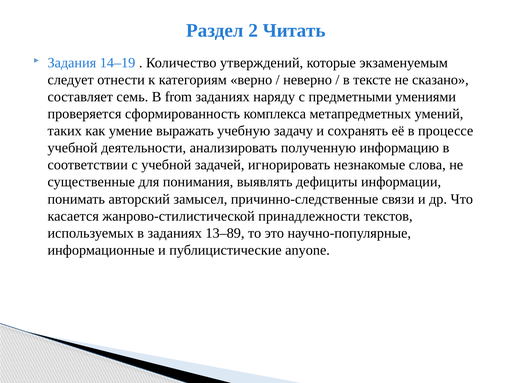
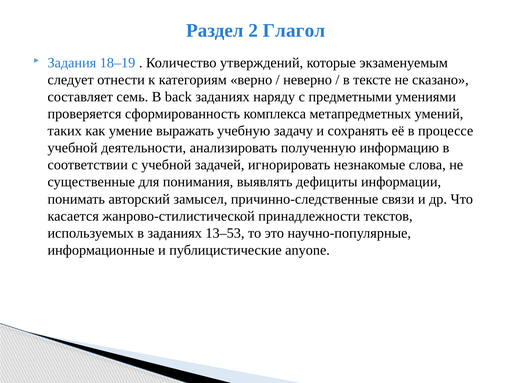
Читать: Читать -> Глагол
14–19: 14–19 -> 18–19
from: from -> back
13–89: 13–89 -> 13–53
